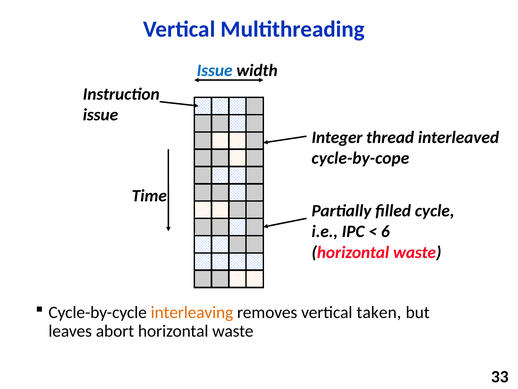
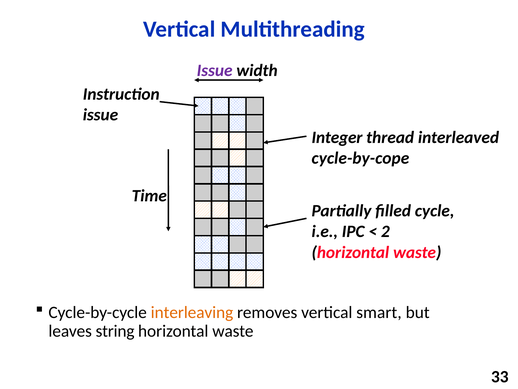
Issue at (215, 70) colour: blue -> purple
6: 6 -> 2
taken: taken -> smart
abort: abort -> string
